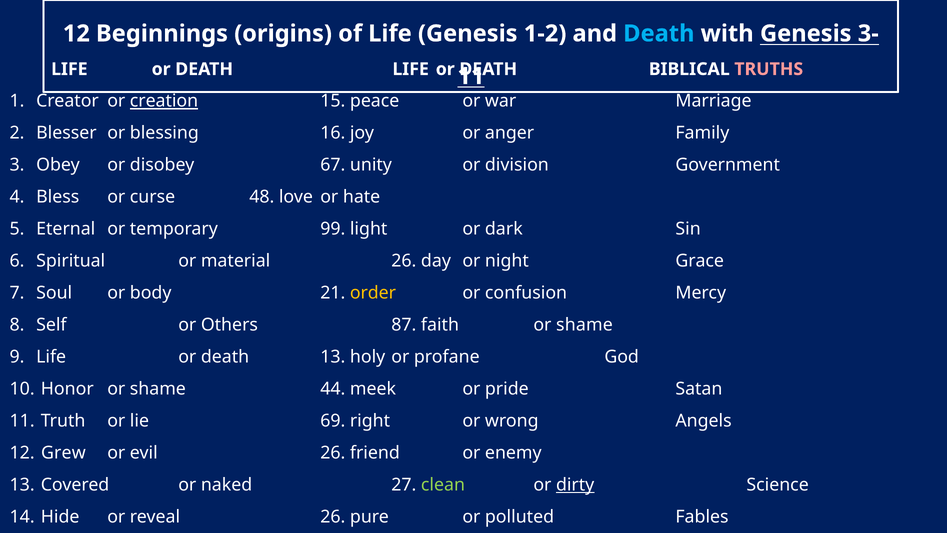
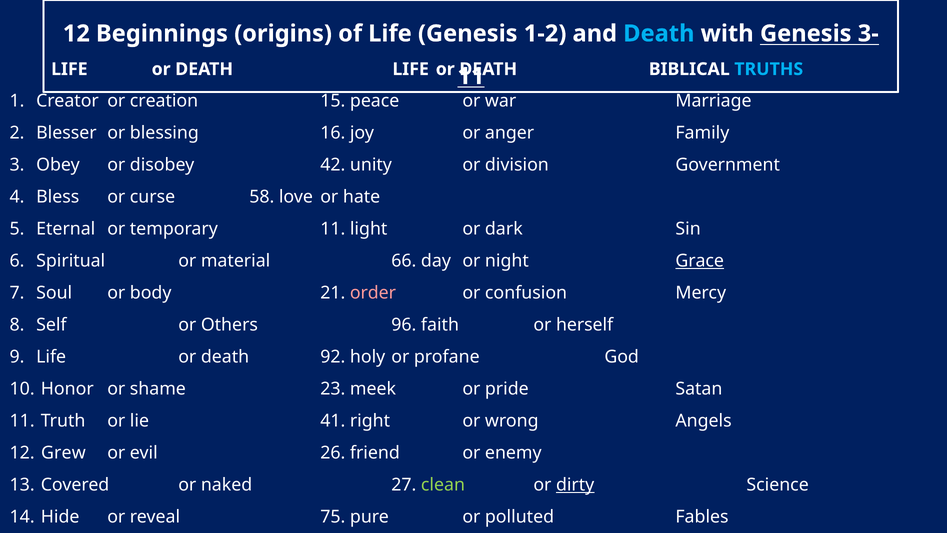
TRUTHS colour: pink -> light blue
creation underline: present -> none
67: 67 -> 42
48: 48 -> 58
temporary 99: 99 -> 11
material 26: 26 -> 66
Grace underline: none -> present
order colour: yellow -> pink
87: 87 -> 96
faith or shame: shame -> herself
death 13: 13 -> 92
44: 44 -> 23
69: 69 -> 41
reveal 26: 26 -> 75
